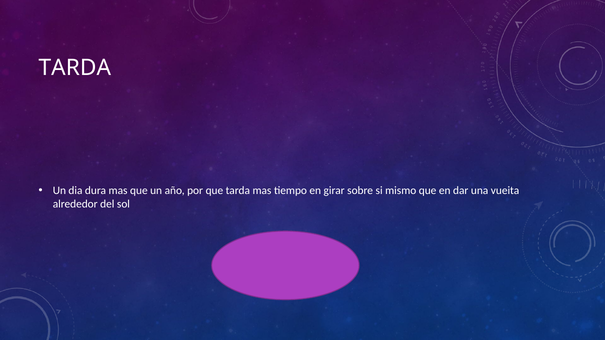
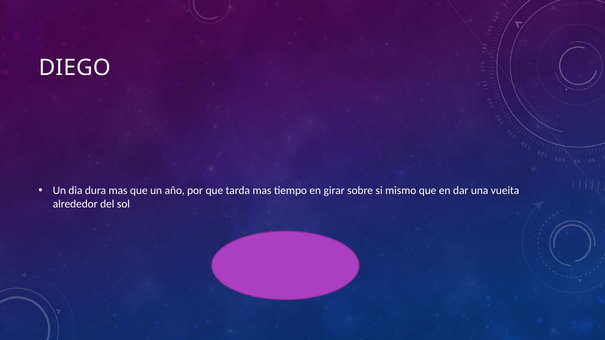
TARDA at (75, 68): TARDA -> DIEGO
